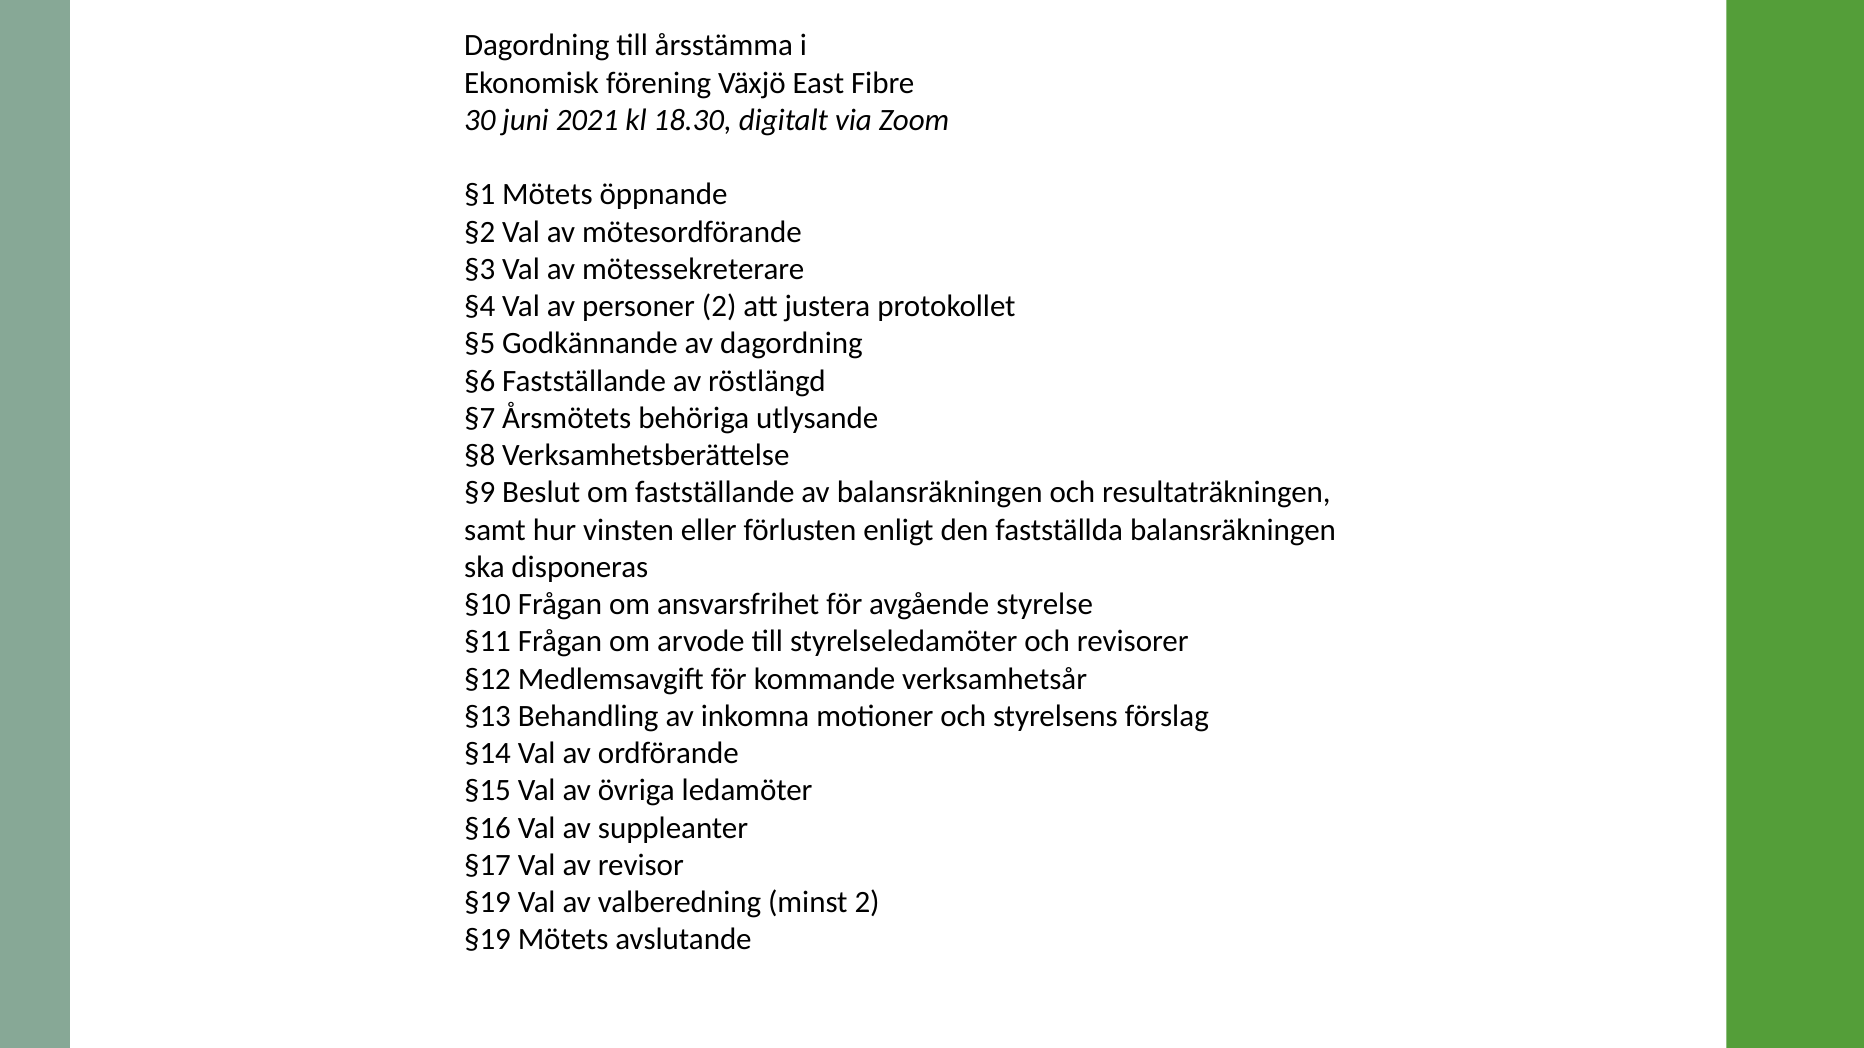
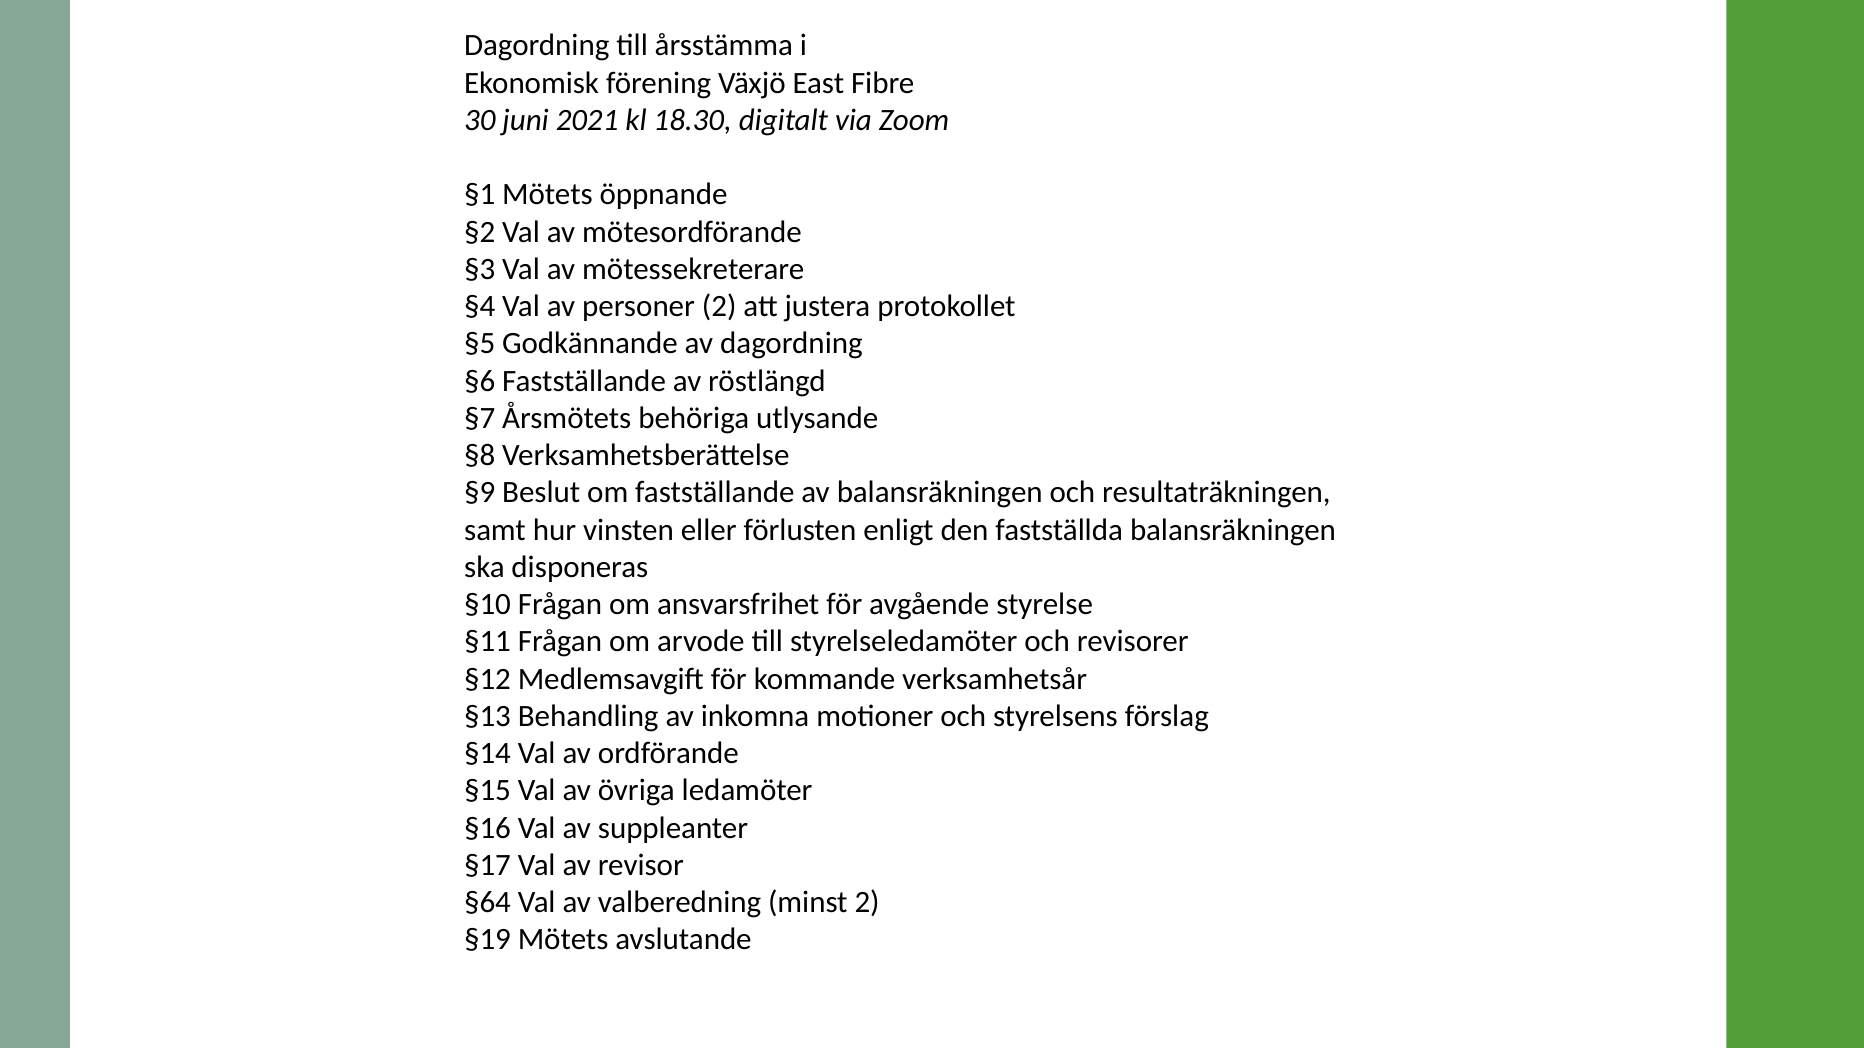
§19 at (488, 903): §19 -> §64
